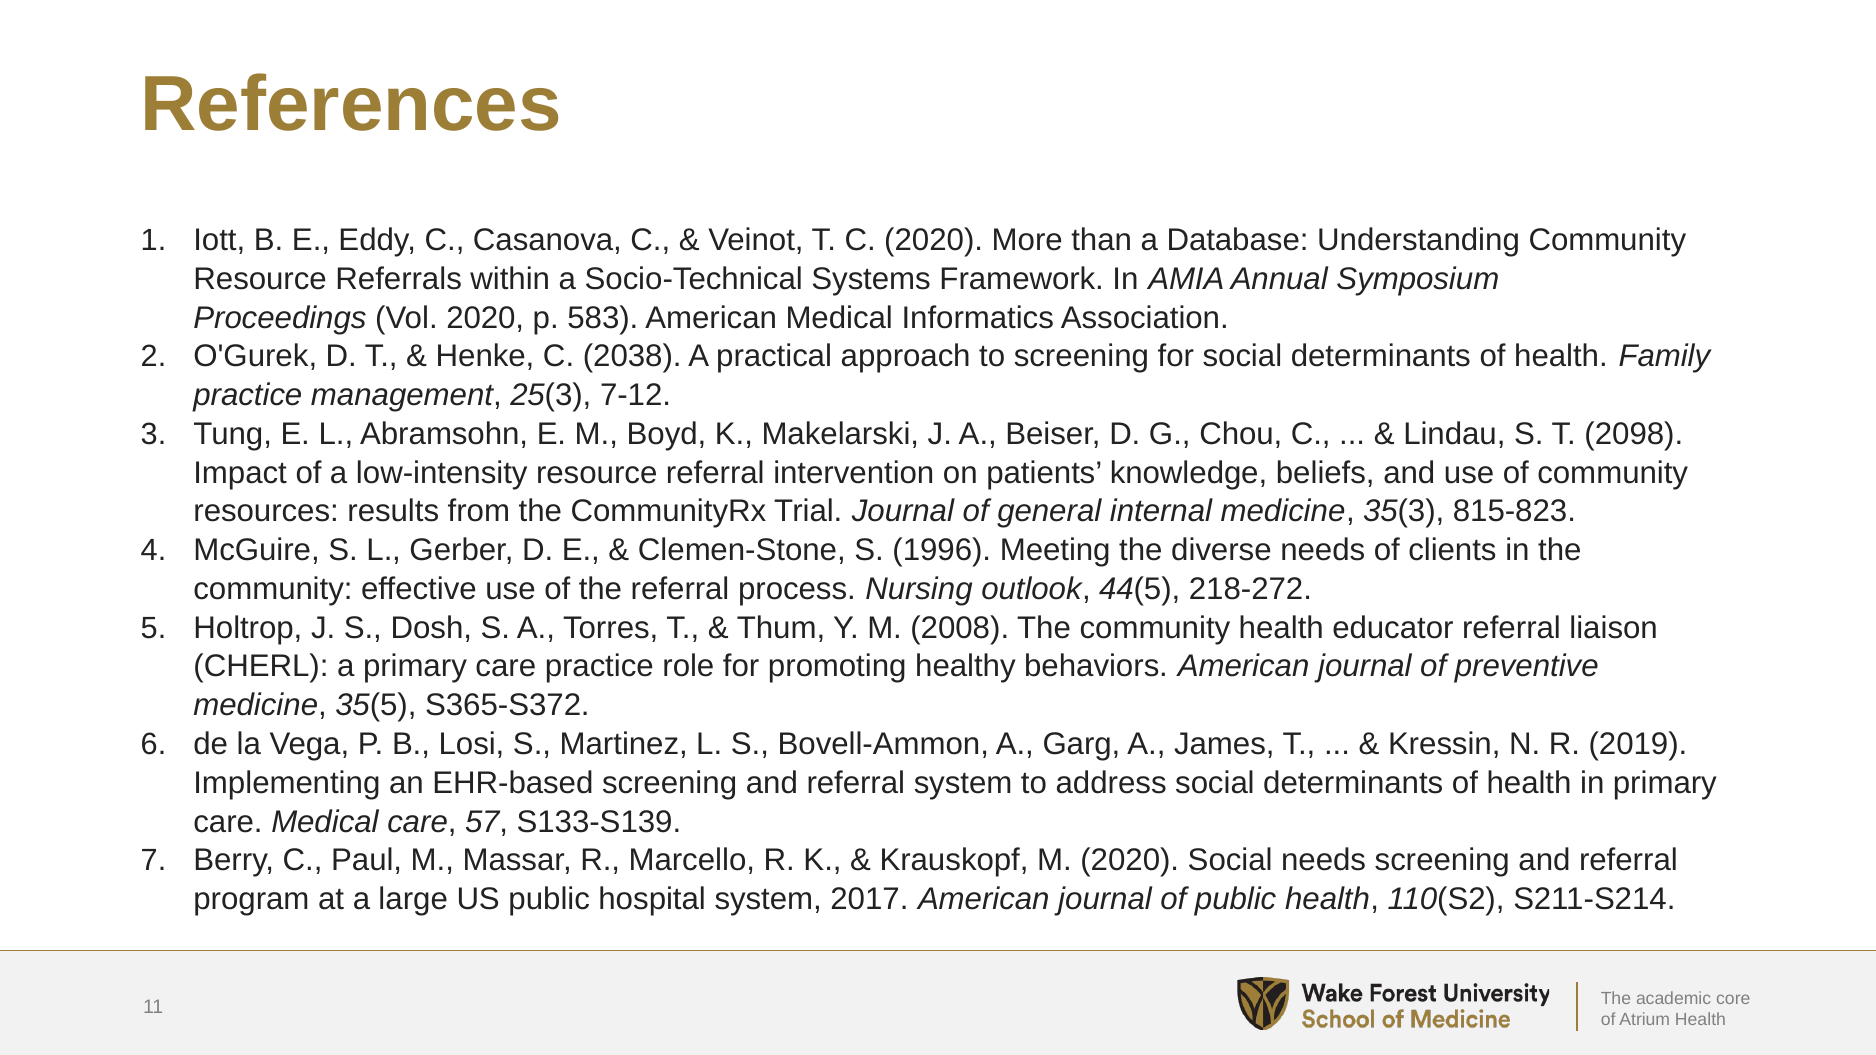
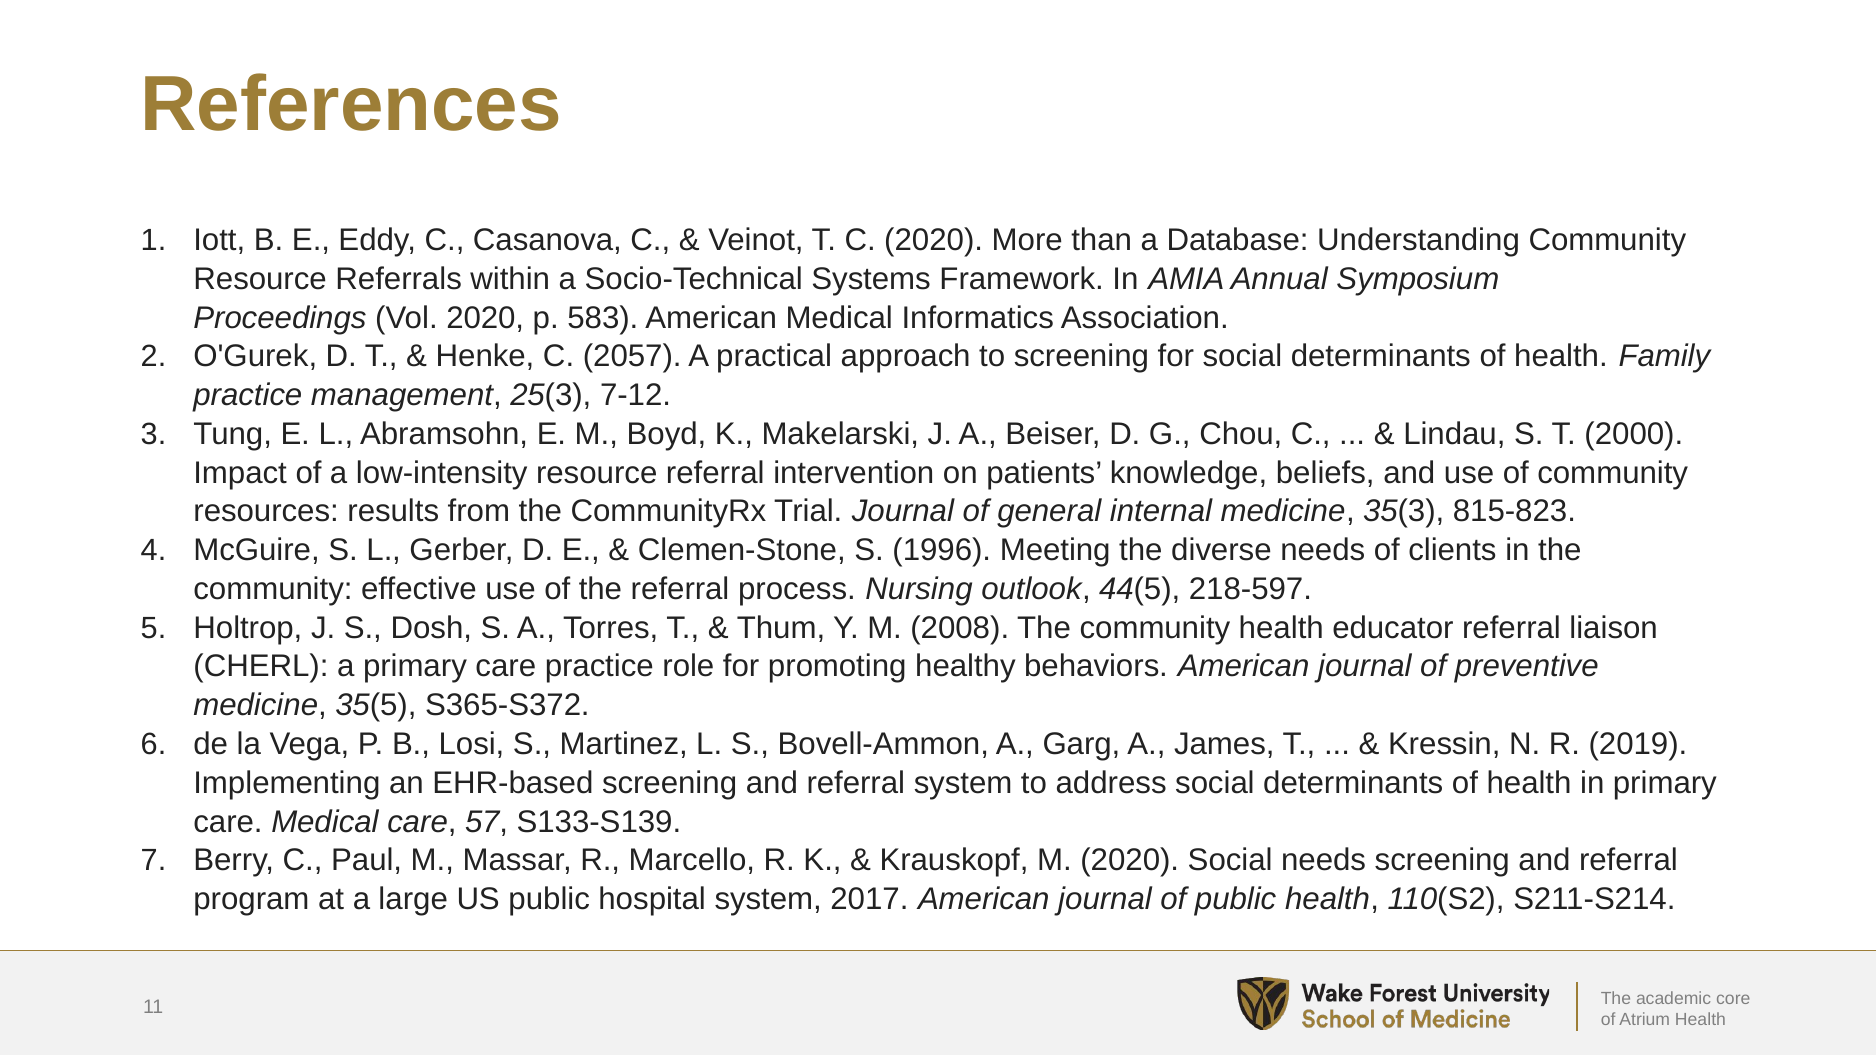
2038: 2038 -> 2057
2098: 2098 -> 2000
218-272: 218-272 -> 218-597
